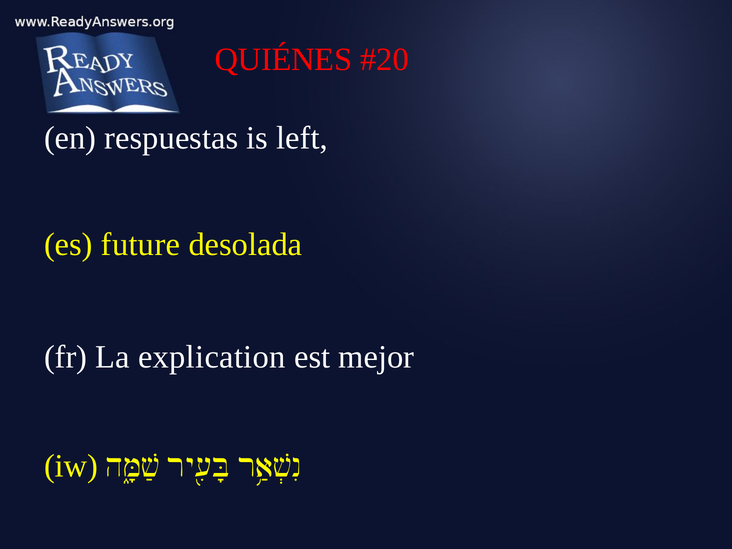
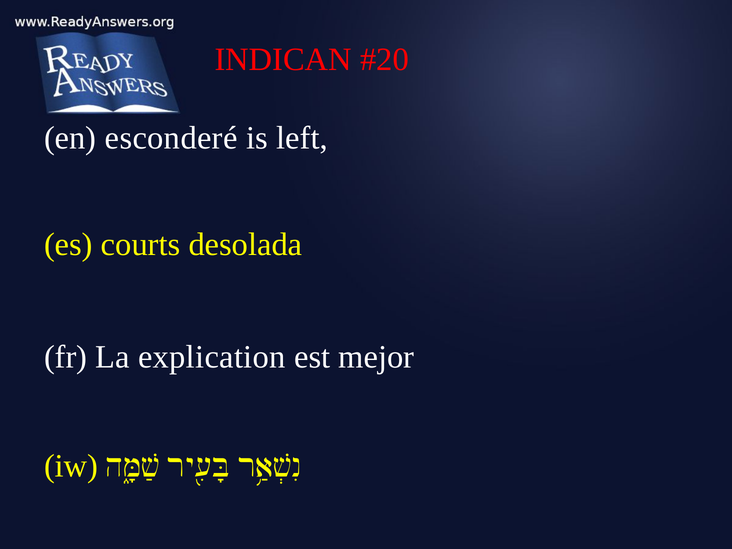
QUIÉNES: QUIÉNES -> INDICAN
respuestas: respuestas -> esconderé
future: future -> courts
